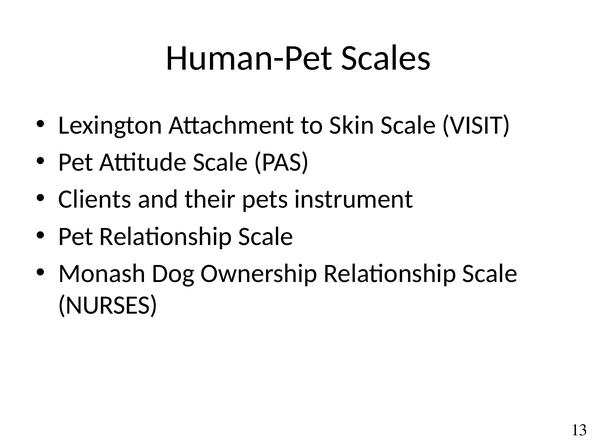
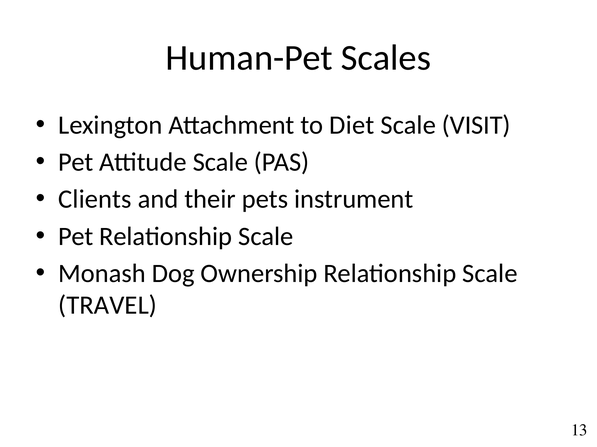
Skin: Skin -> Diet
NURSES: NURSES -> TRAVEL
